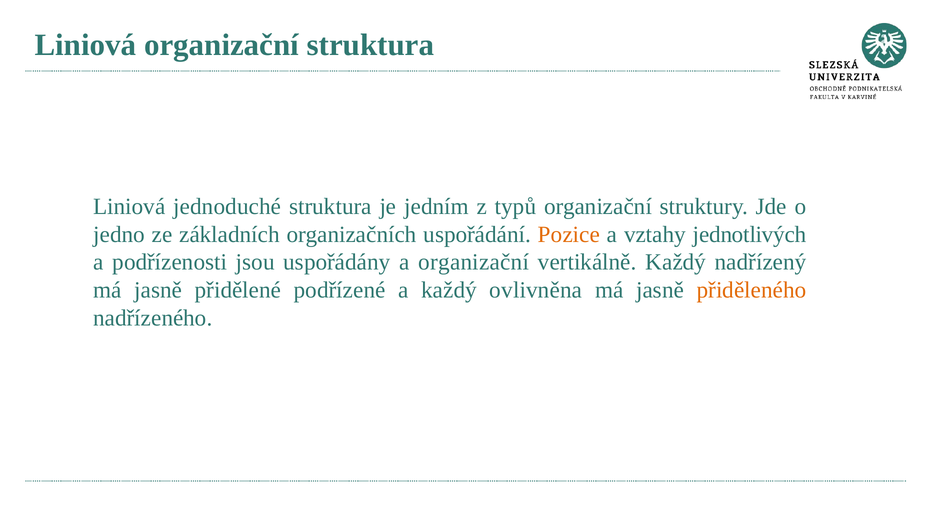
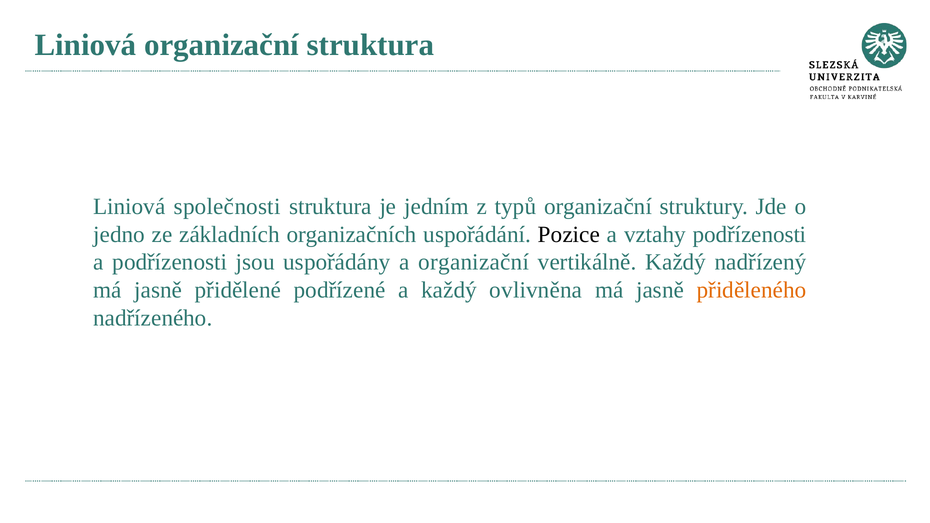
jednoduché: jednoduché -> společnosti
Pozice colour: orange -> black
vztahy jednotlivých: jednotlivých -> podřízenosti
